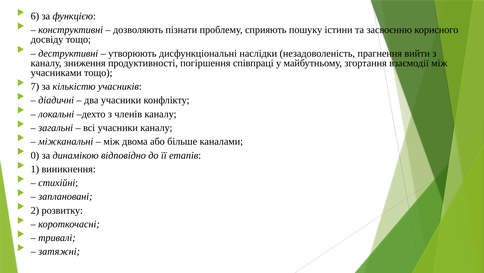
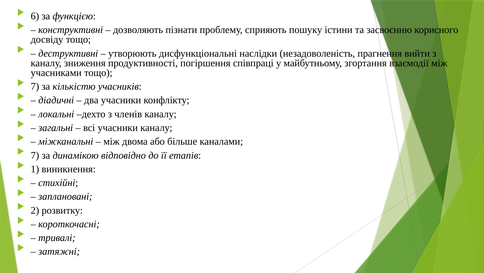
0 at (35, 155): 0 -> 7
